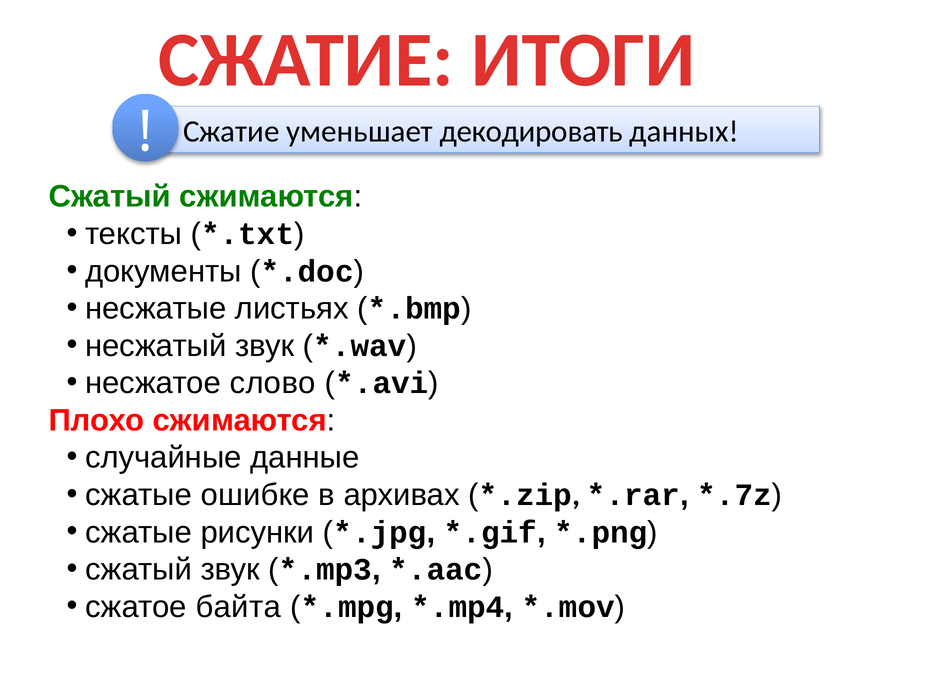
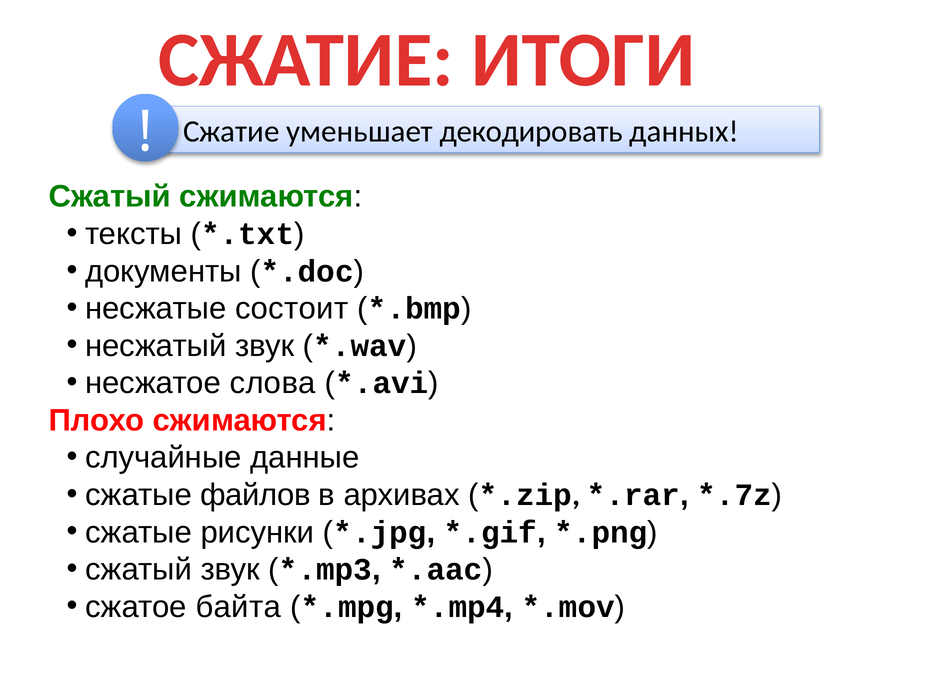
листьях: листьях -> состоит
слово: слово -> слова
ошибке: ошибке -> файлов
